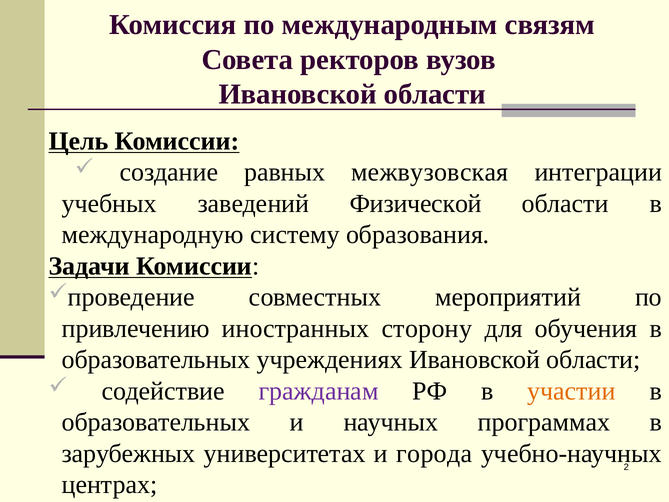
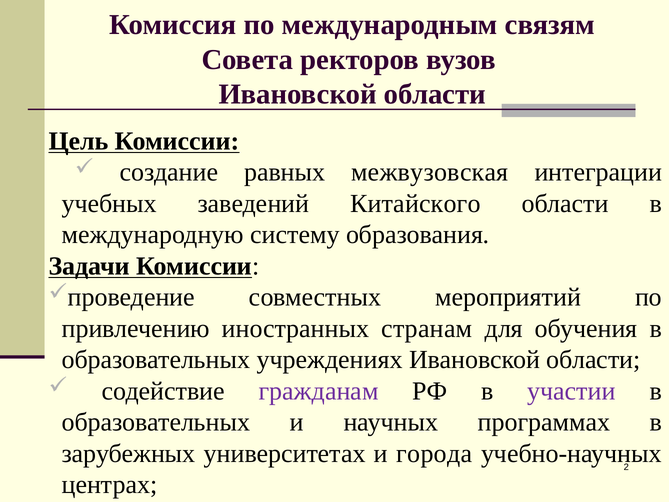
Физической: Физической -> Китайского
сторону: сторону -> странам
участии colour: orange -> purple
